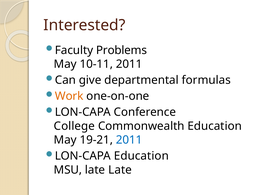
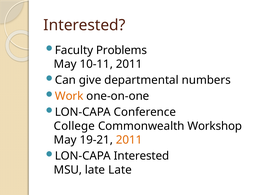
formulas: formulas -> numbers
Commonwealth Education: Education -> Workshop
2011 at (129, 140) colour: blue -> orange
LON-CAPA Education: Education -> Interested
